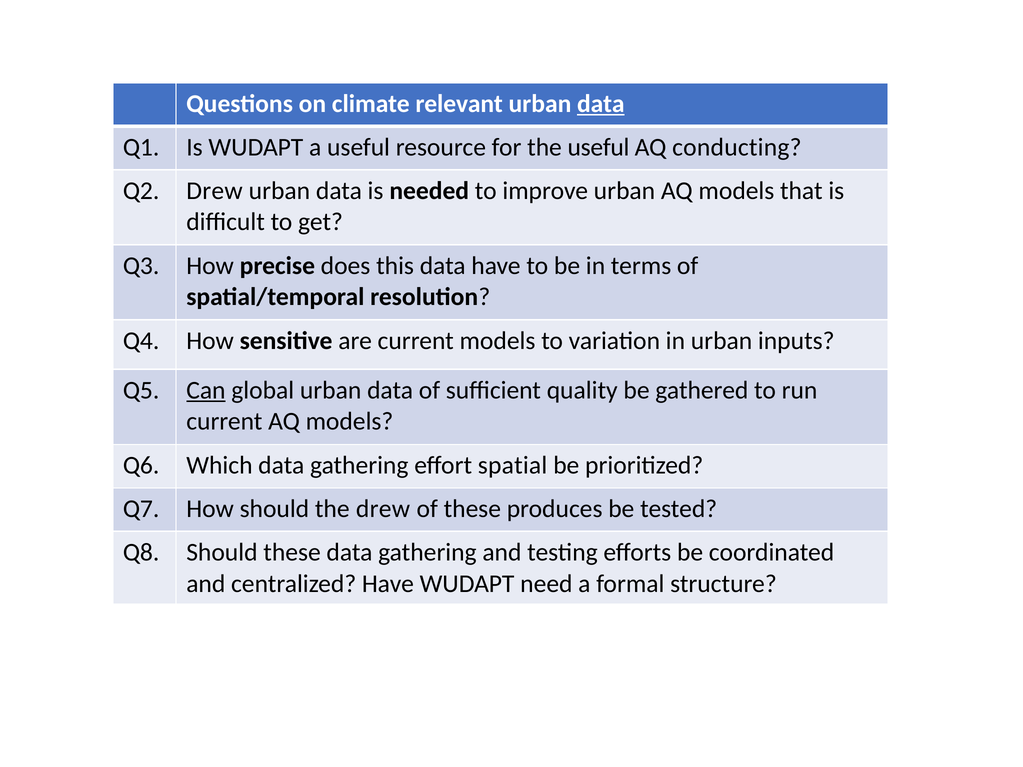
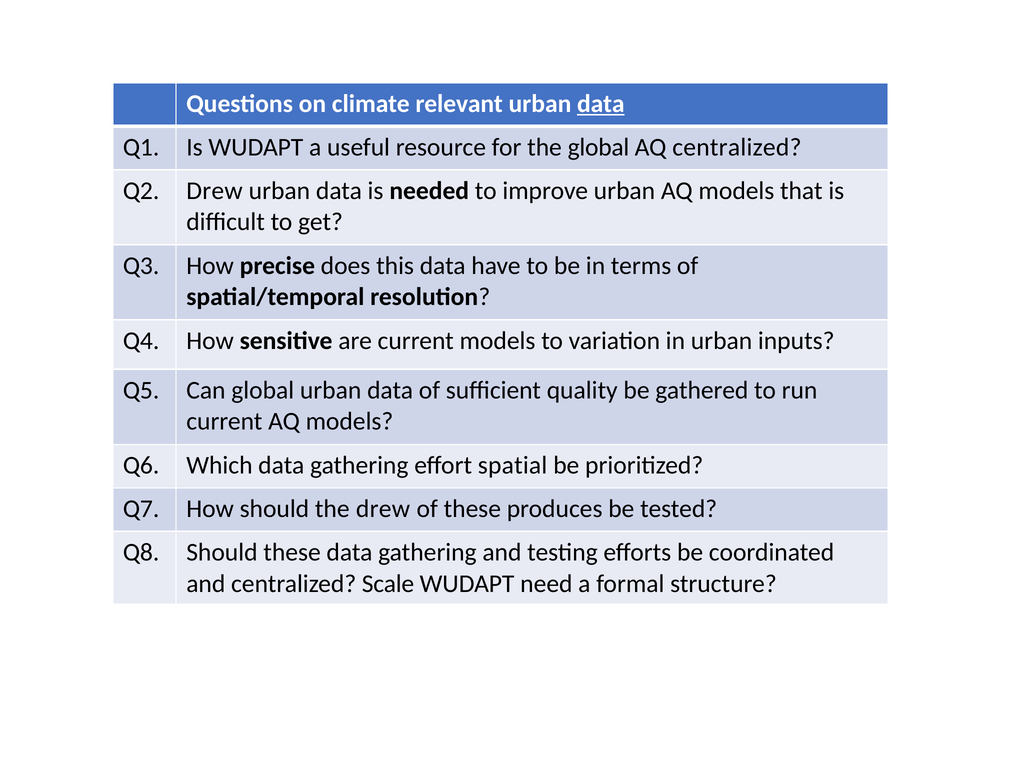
the useful: useful -> global
AQ conducting: conducting -> centralized
Can underline: present -> none
centralized Have: Have -> Scale
